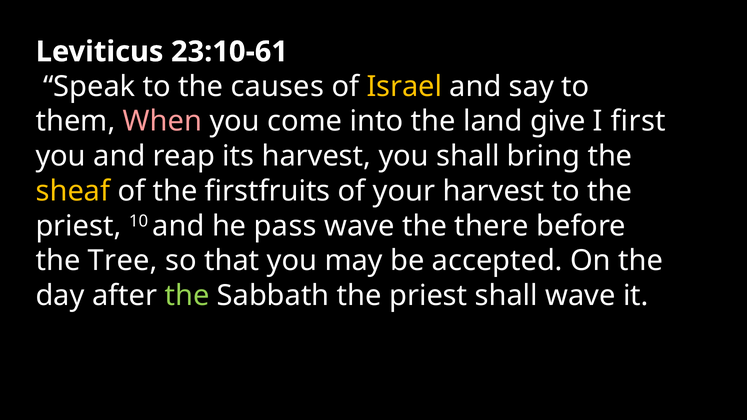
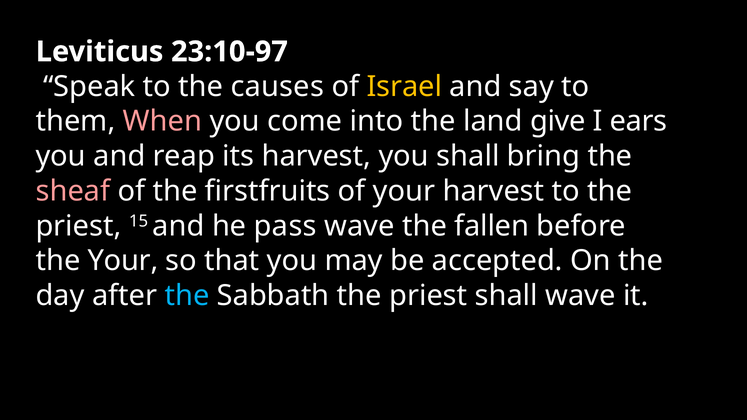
23:10-61: 23:10-61 -> 23:10-97
first: first -> ears
sheaf colour: yellow -> pink
10: 10 -> 15
there: there -> fallen
the Tree: Tree -> Your
the at (187, 296) colour: light green -> light blue
